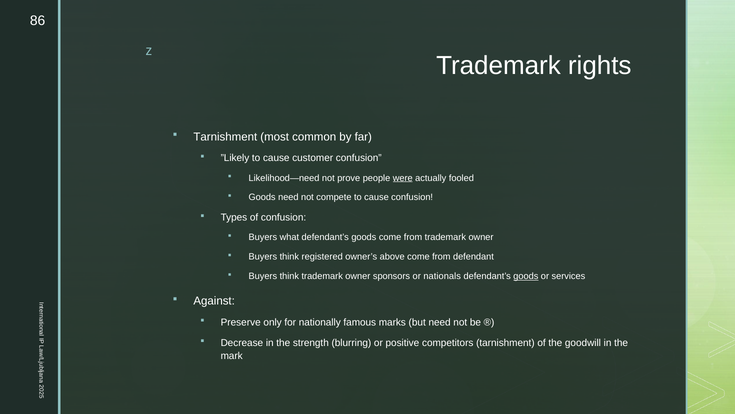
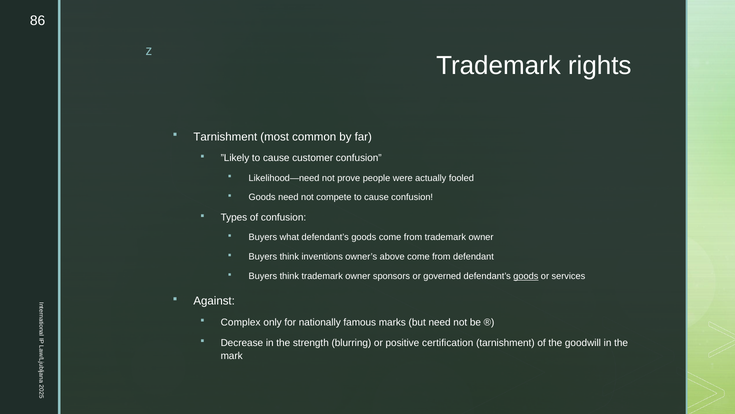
were underline: present -> none
registered: registered -> inventions
nationals: nationals -> governed
Preserve: Preserve -> Complex
competitors: competitors -> certification
